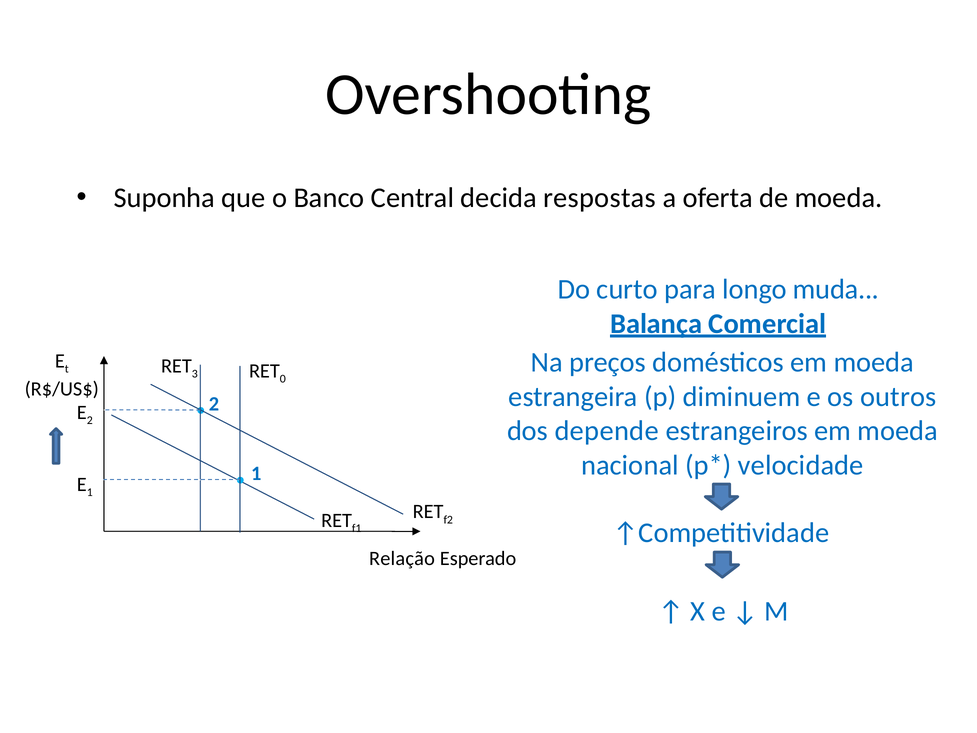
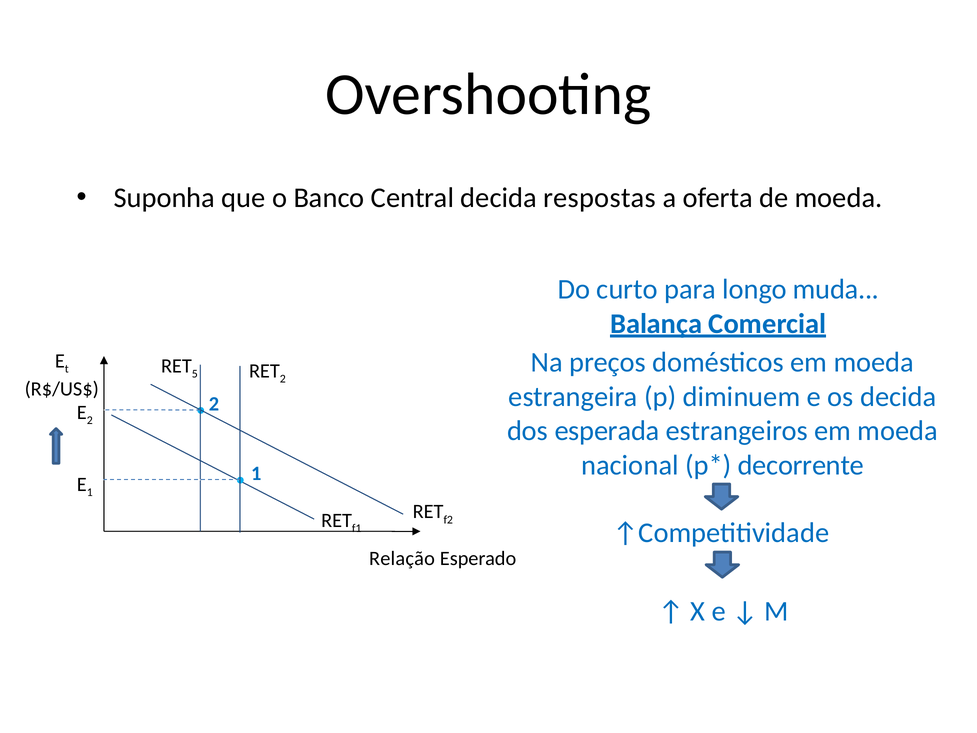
3: 3 -> 5
0 at (283, 379): 0 -> 2
os outros: outros -> decida
depende: depende -> esperada
velocidade: velocidade -> decorrente
